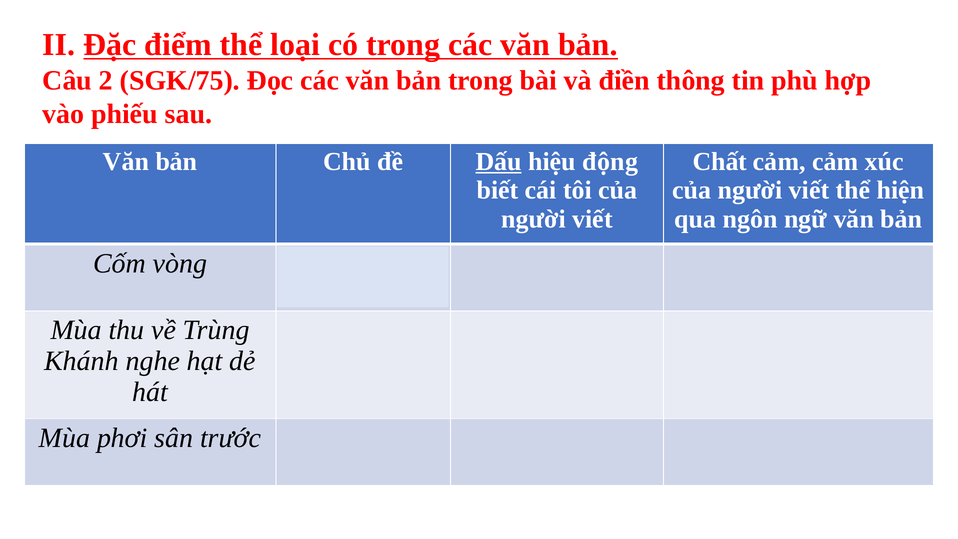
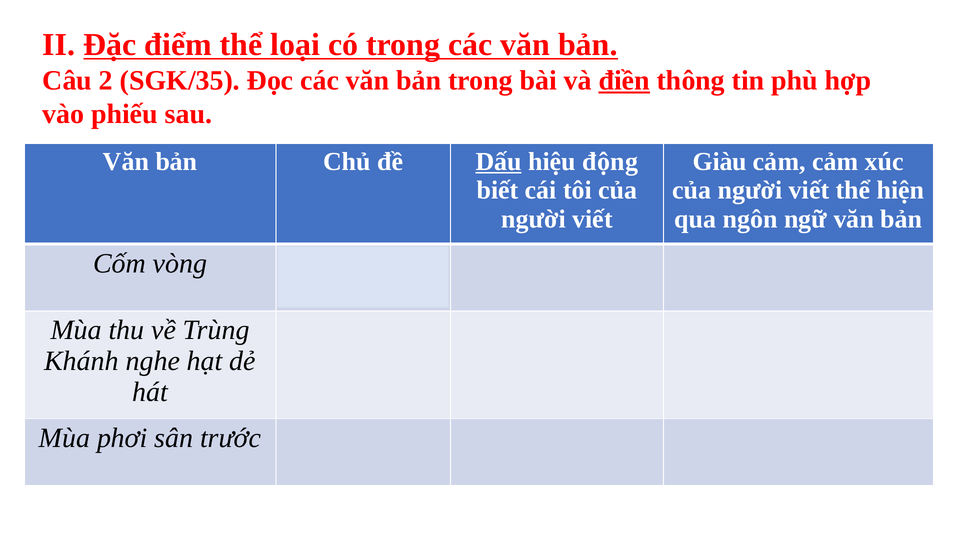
SGK/75: SGK/75 -> SGK/35
điền underline: none -> present
Chất: Chất -> Giàu
